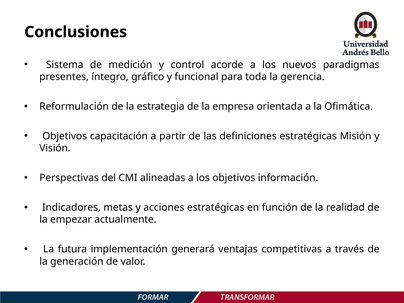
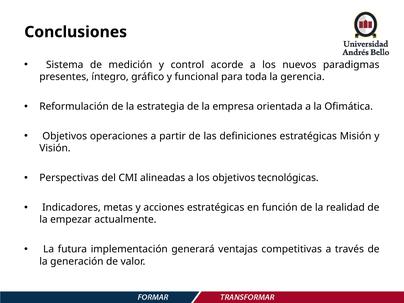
capacitación: capacitación -> operaciones
información: información -> tecnológicas
